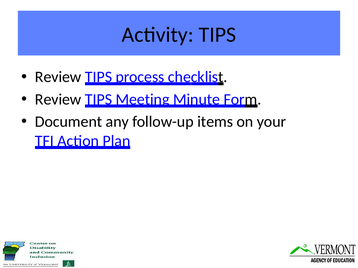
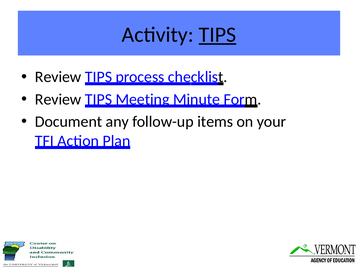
TIPS at (217, 35) underline: none -> present
